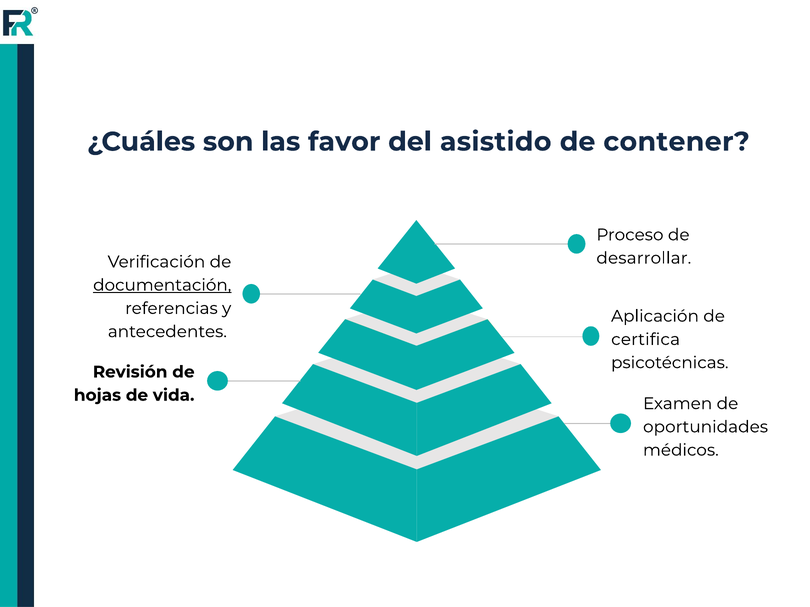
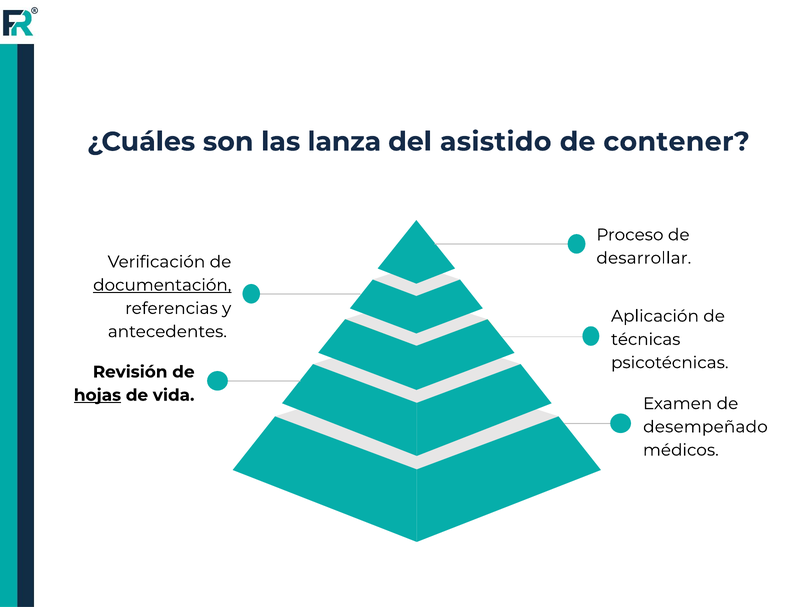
favor: favor -> lanza
certifica: certifica -> técnicas
hojas underline: none -> present
oportunidades: oportunidades -> desempeñado
